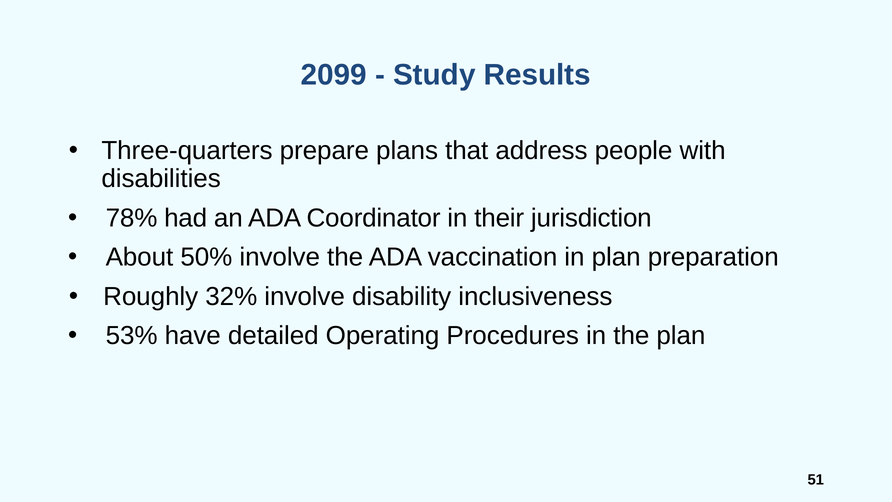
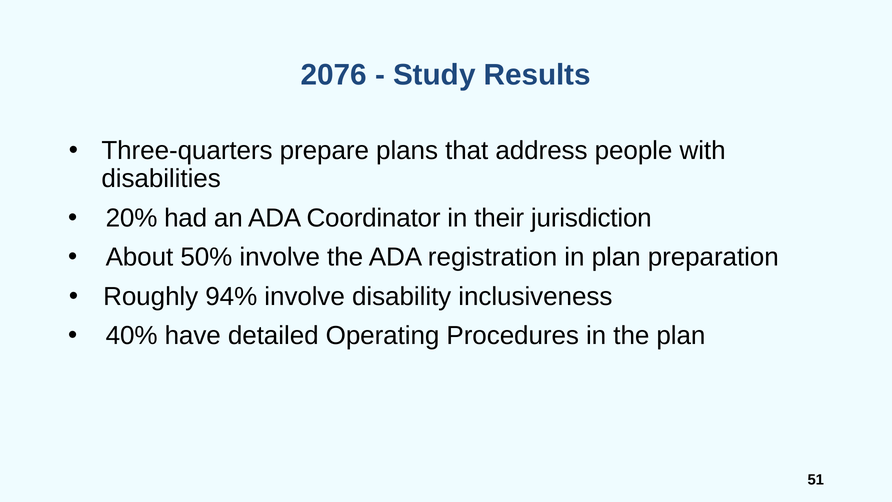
2099: 2099 -> 2076
78%: 78% -> 20%
vaccination: vaccination -> registration
32%: 32% -> 94%
53%: 53% -> 40%
